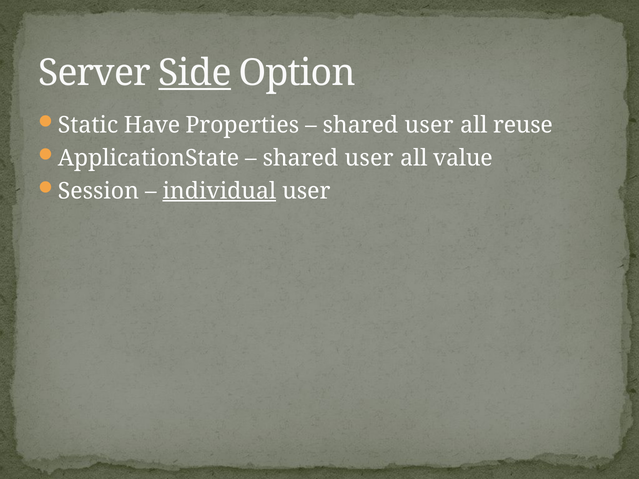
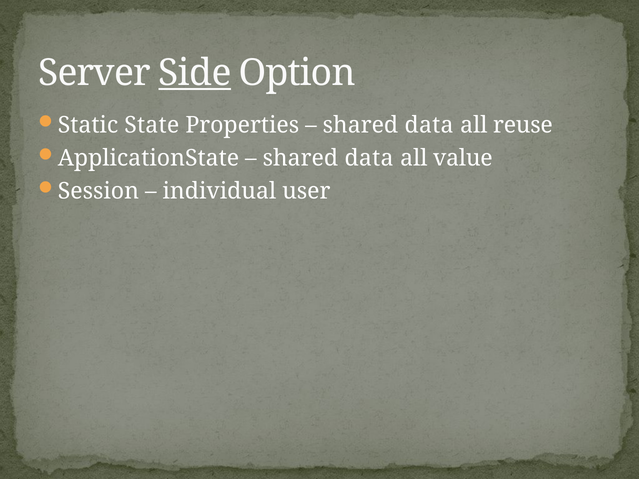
Have: Have -> State
user at (429, 125): user -> data
user at (369, 158): user -> data
individual underline: present -> none
